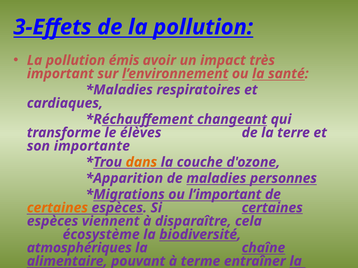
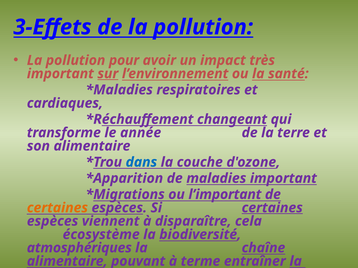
émis: émis -> pour
sur at (108, 74) underline: none -> present
élèves: élèves -> année
son importante: importante -> alimentaire
dans colour: orange -> blue
maladies personnes: personnes -> important
